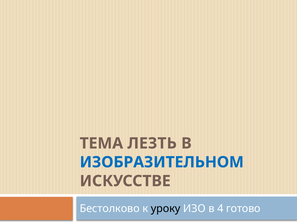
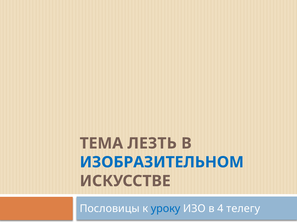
Бестолково: Бестолково -> Пословицы
уроку colour: black -> blue
готово: готово -> телегу
